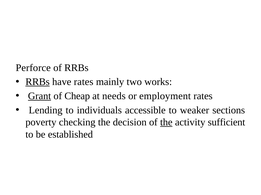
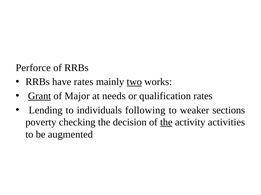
RRBs at (38, 82) underline: present -> none
two underline: none -> present
Cheap: Cheap -> Major
employment: employment -> qualification
accessible: accessible -> following
sufficient: sufficient -> activities
established: established -> augmented
